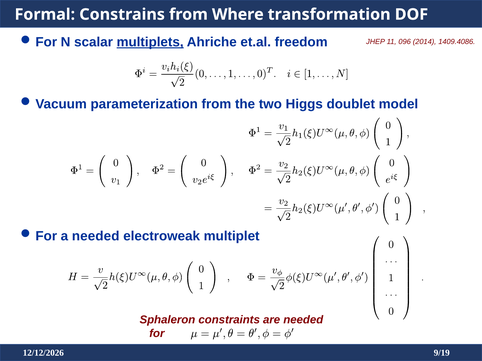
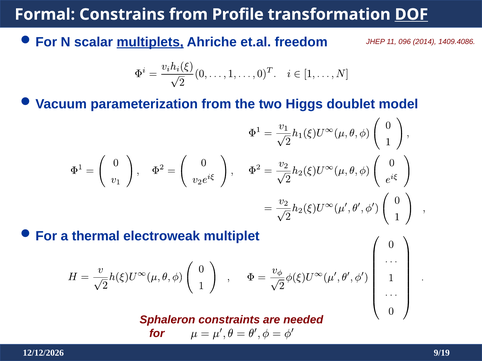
Where: Where -> Profile
DOF underline: none -> present
a needed: needed -> thermal
